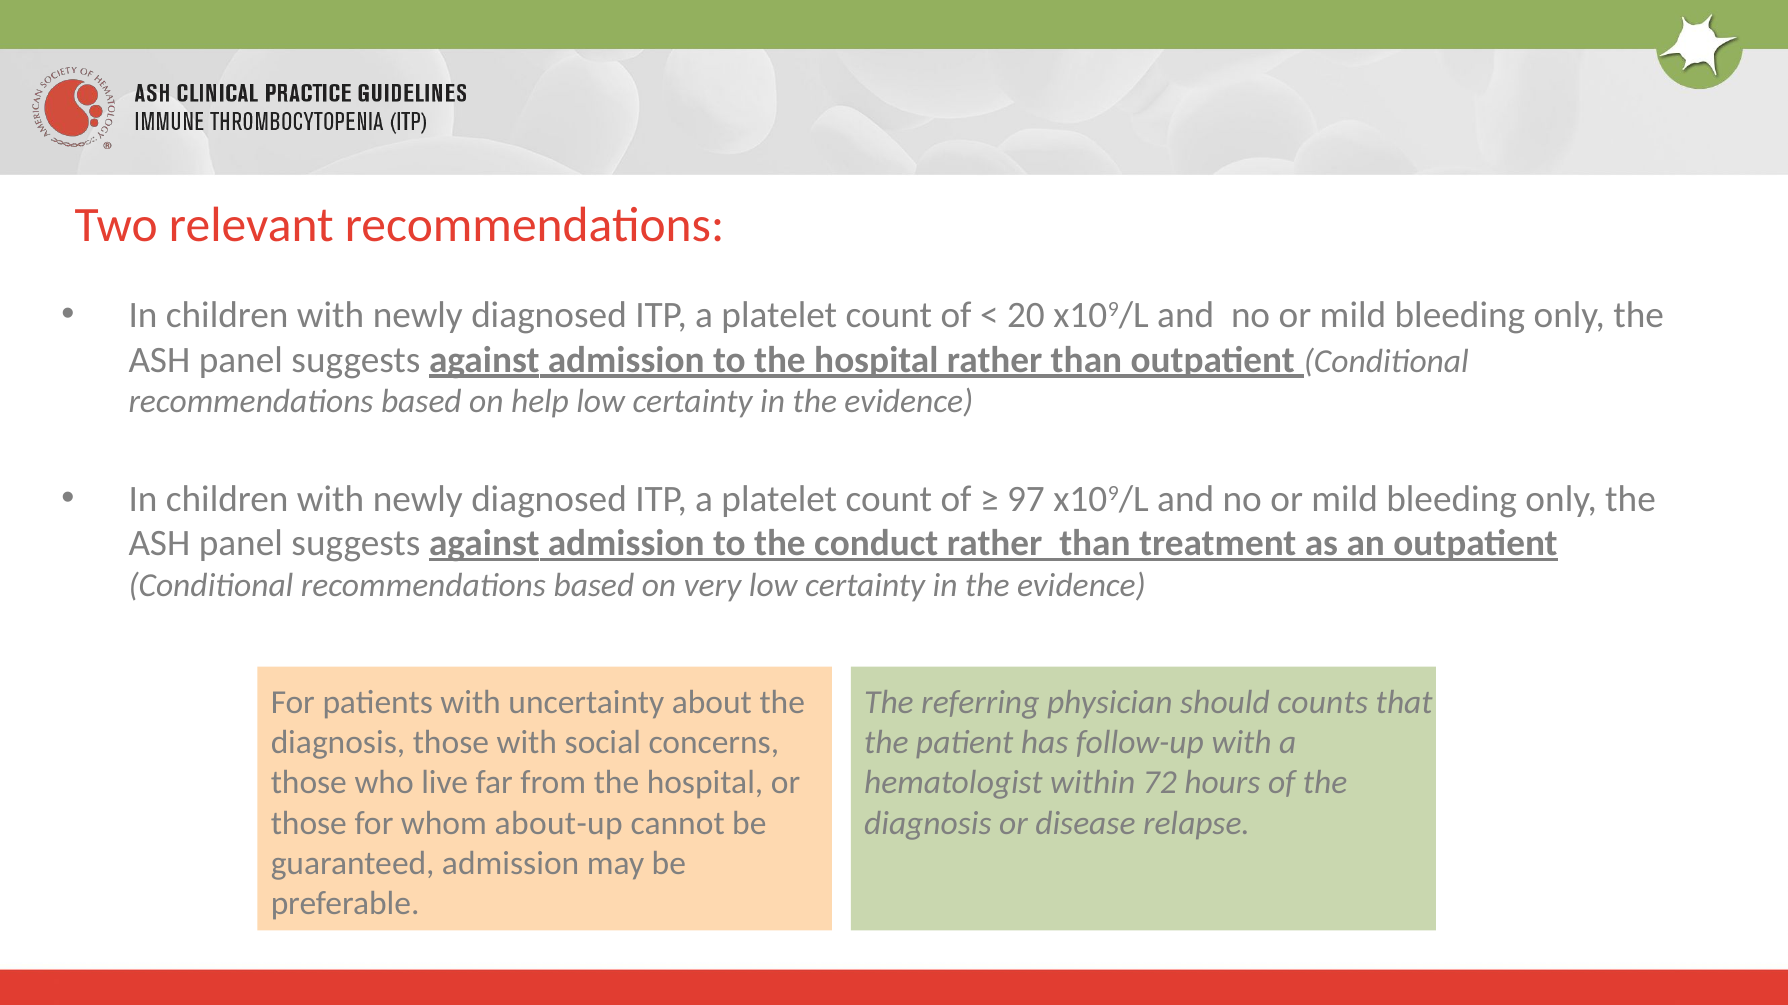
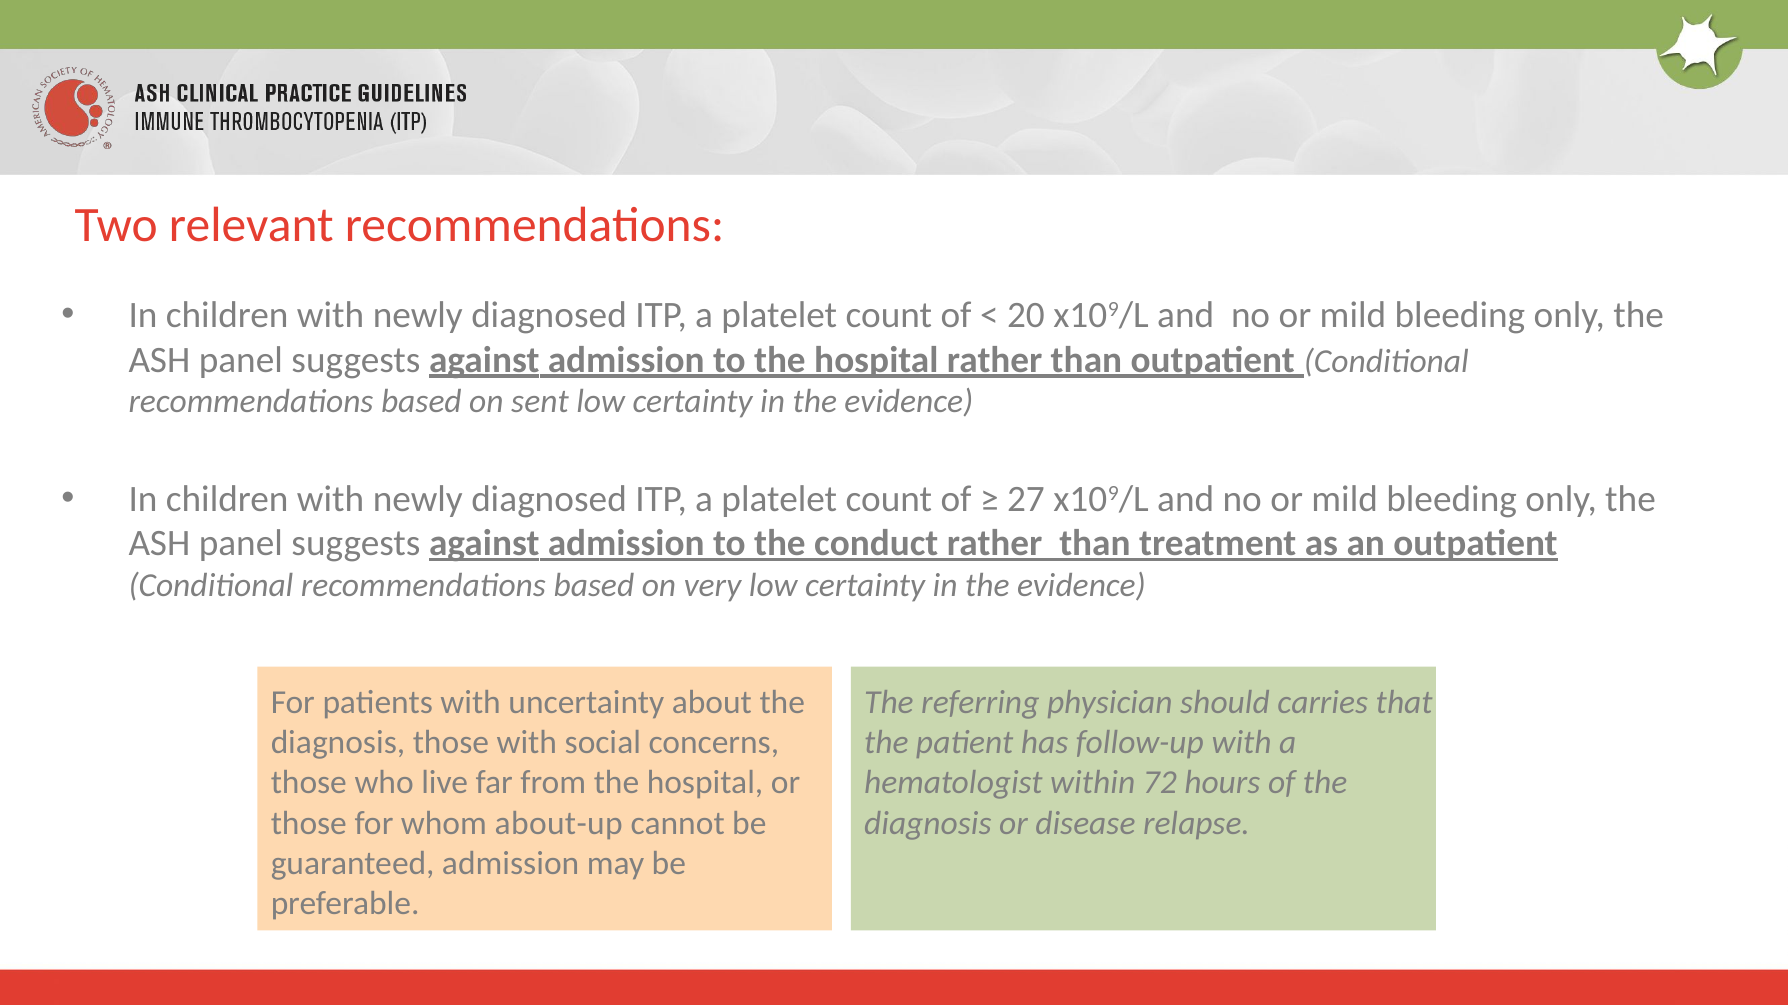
help: help -> sent
97: 97 -> 27
counts: counts -> carries
